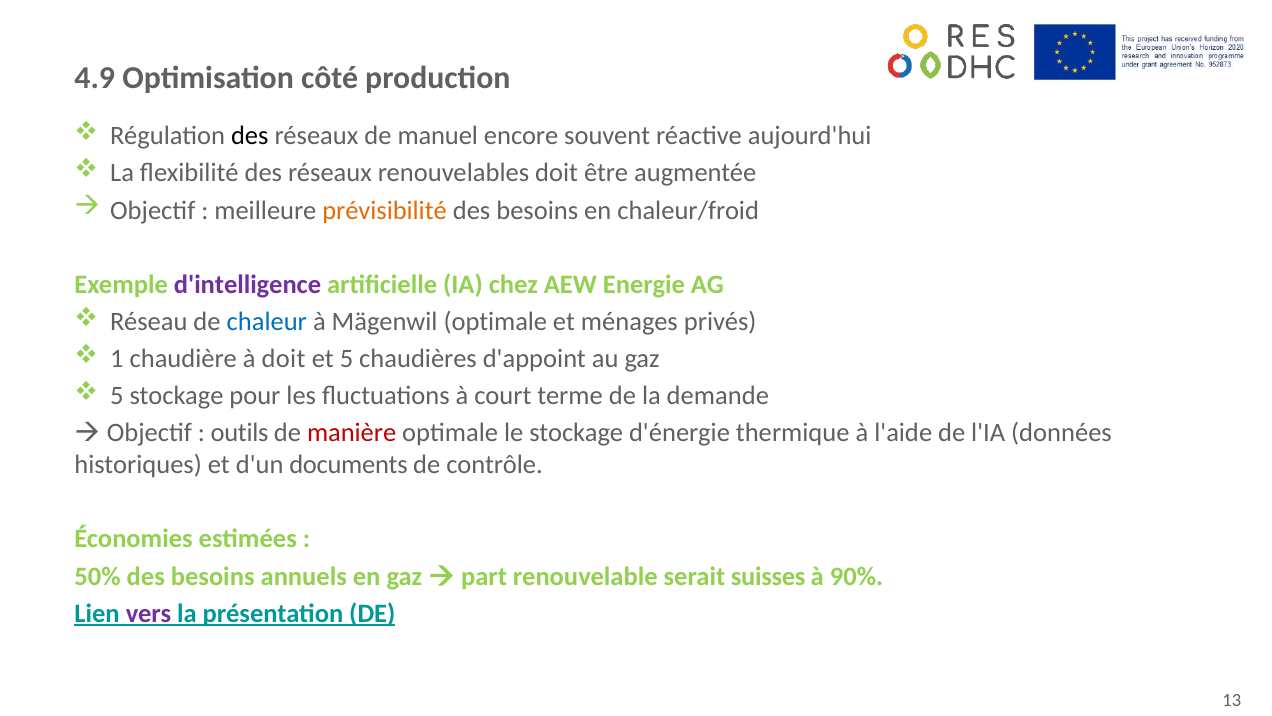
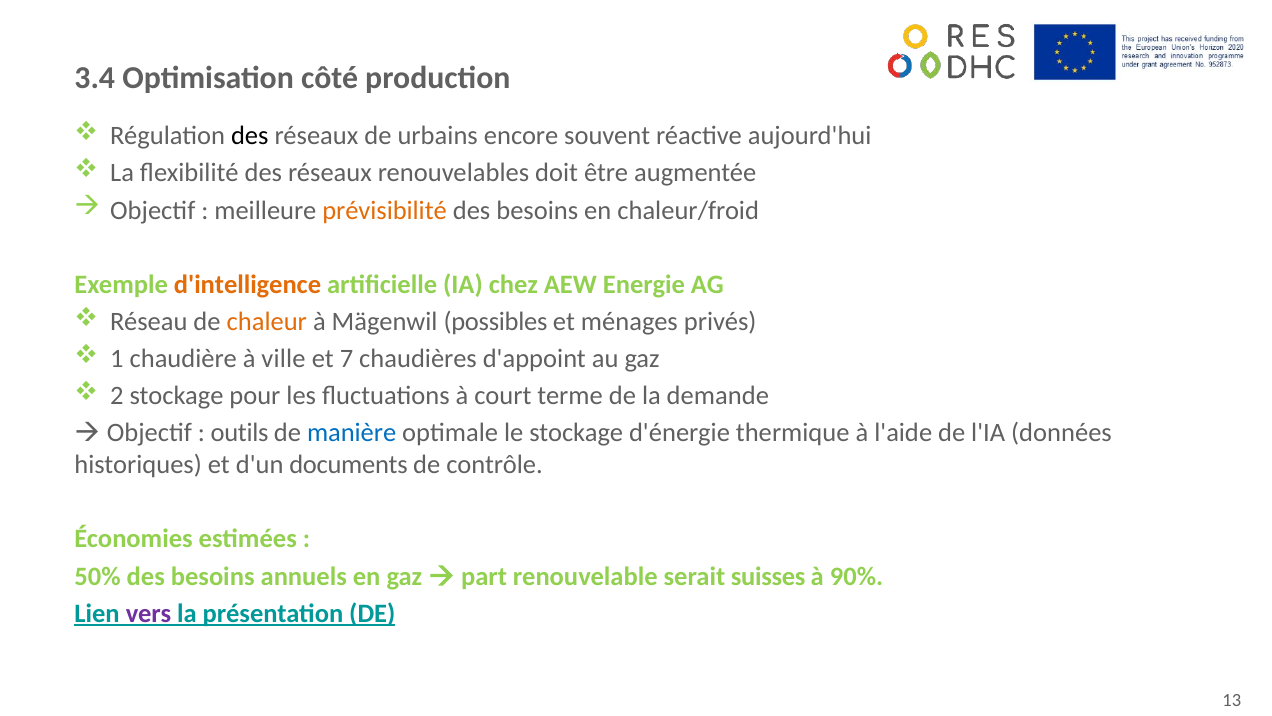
4.9: 4.9 -> 3.4
manuel: manuel -> urbains
d'intelligence colour: purple -> orange
chaleur colour: blue -> orange
Mägenwil optimale: optimale -> possibles
à doit: doit -> ville
et 5: 5 -> 7
5 at (117, 396): 5 -> 2
manière colour: red -> blue
